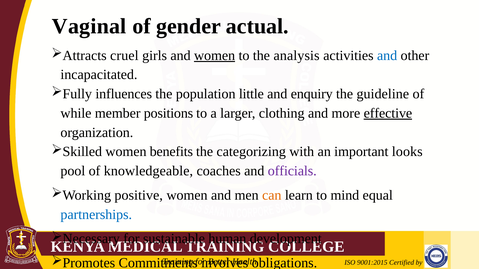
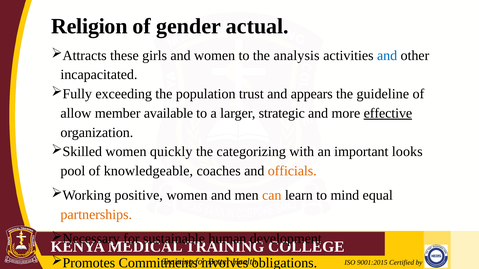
Vaginal: Vaginal -> Religion
cruel: cruel -> these
women at (215, 56) underline: present -> none
influences: influences -> exceeding
little: little -> trust
enquiry: enquiry -> appears
while: while -> allow
positions: positions -> available
clothing: clothing -> strategic
benefits: benefits -> quickly
officials colour: purple -> orange
partnerships colour: blue -> orange
